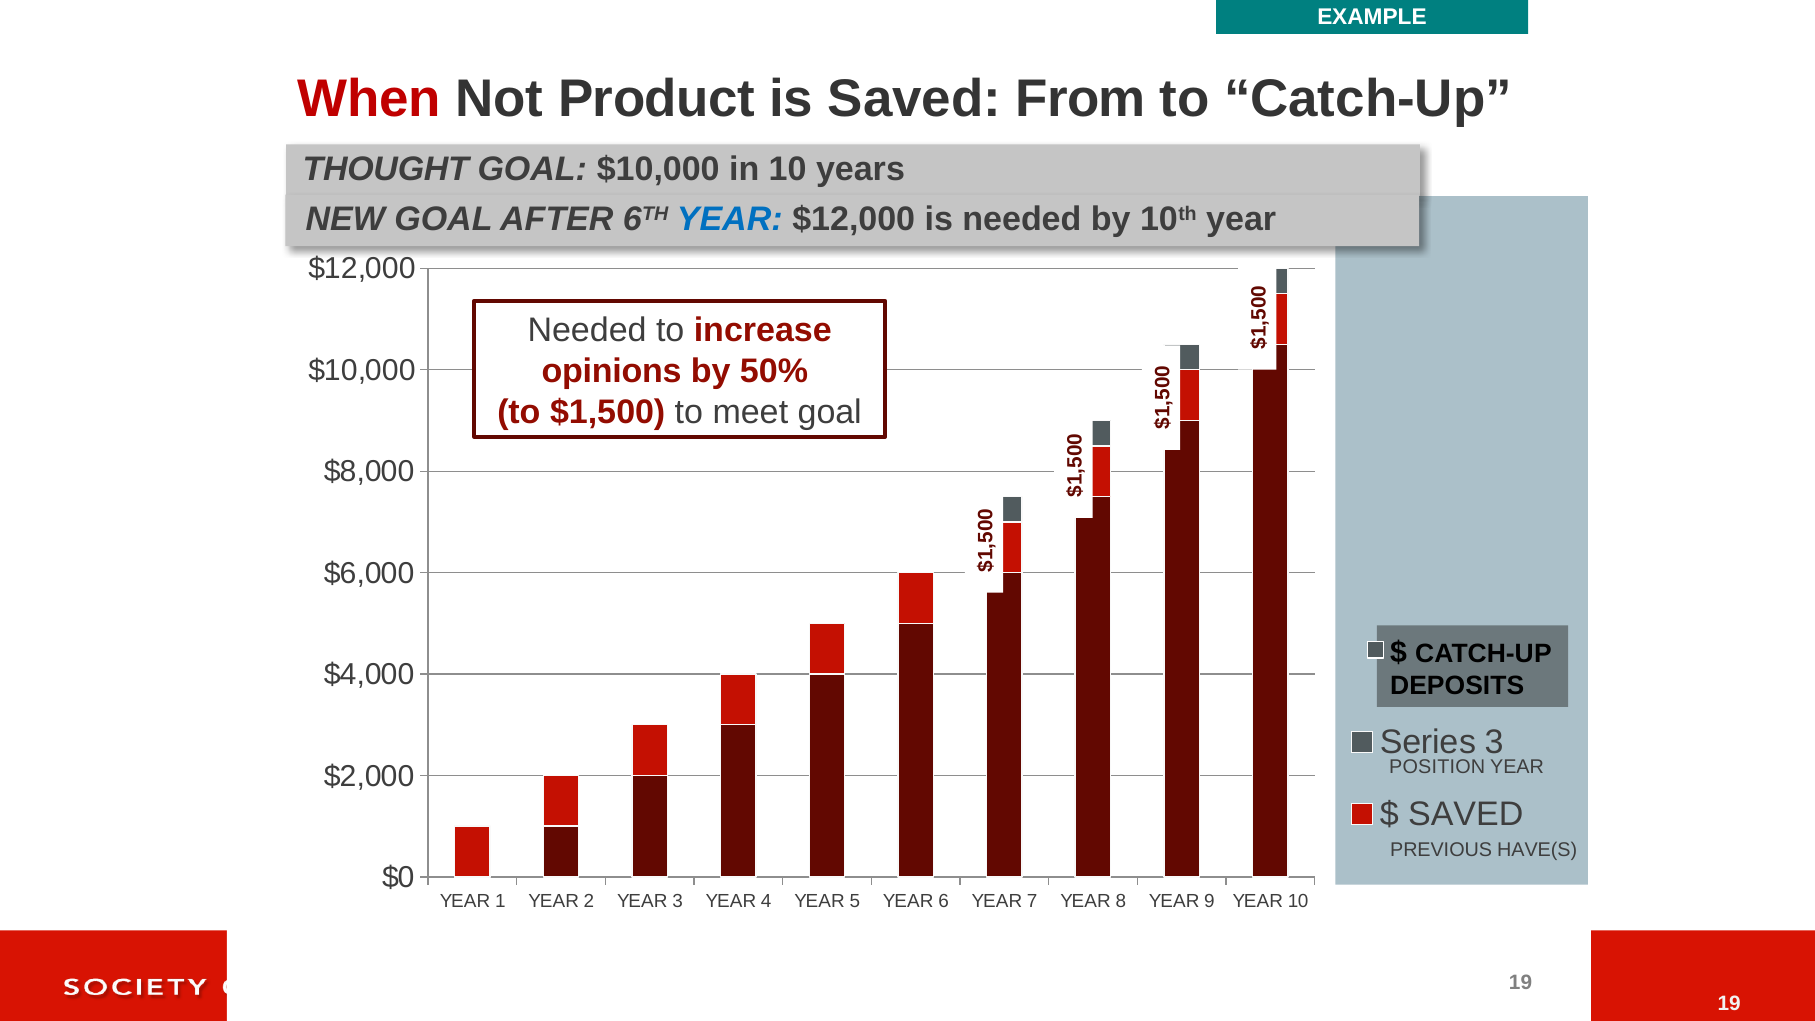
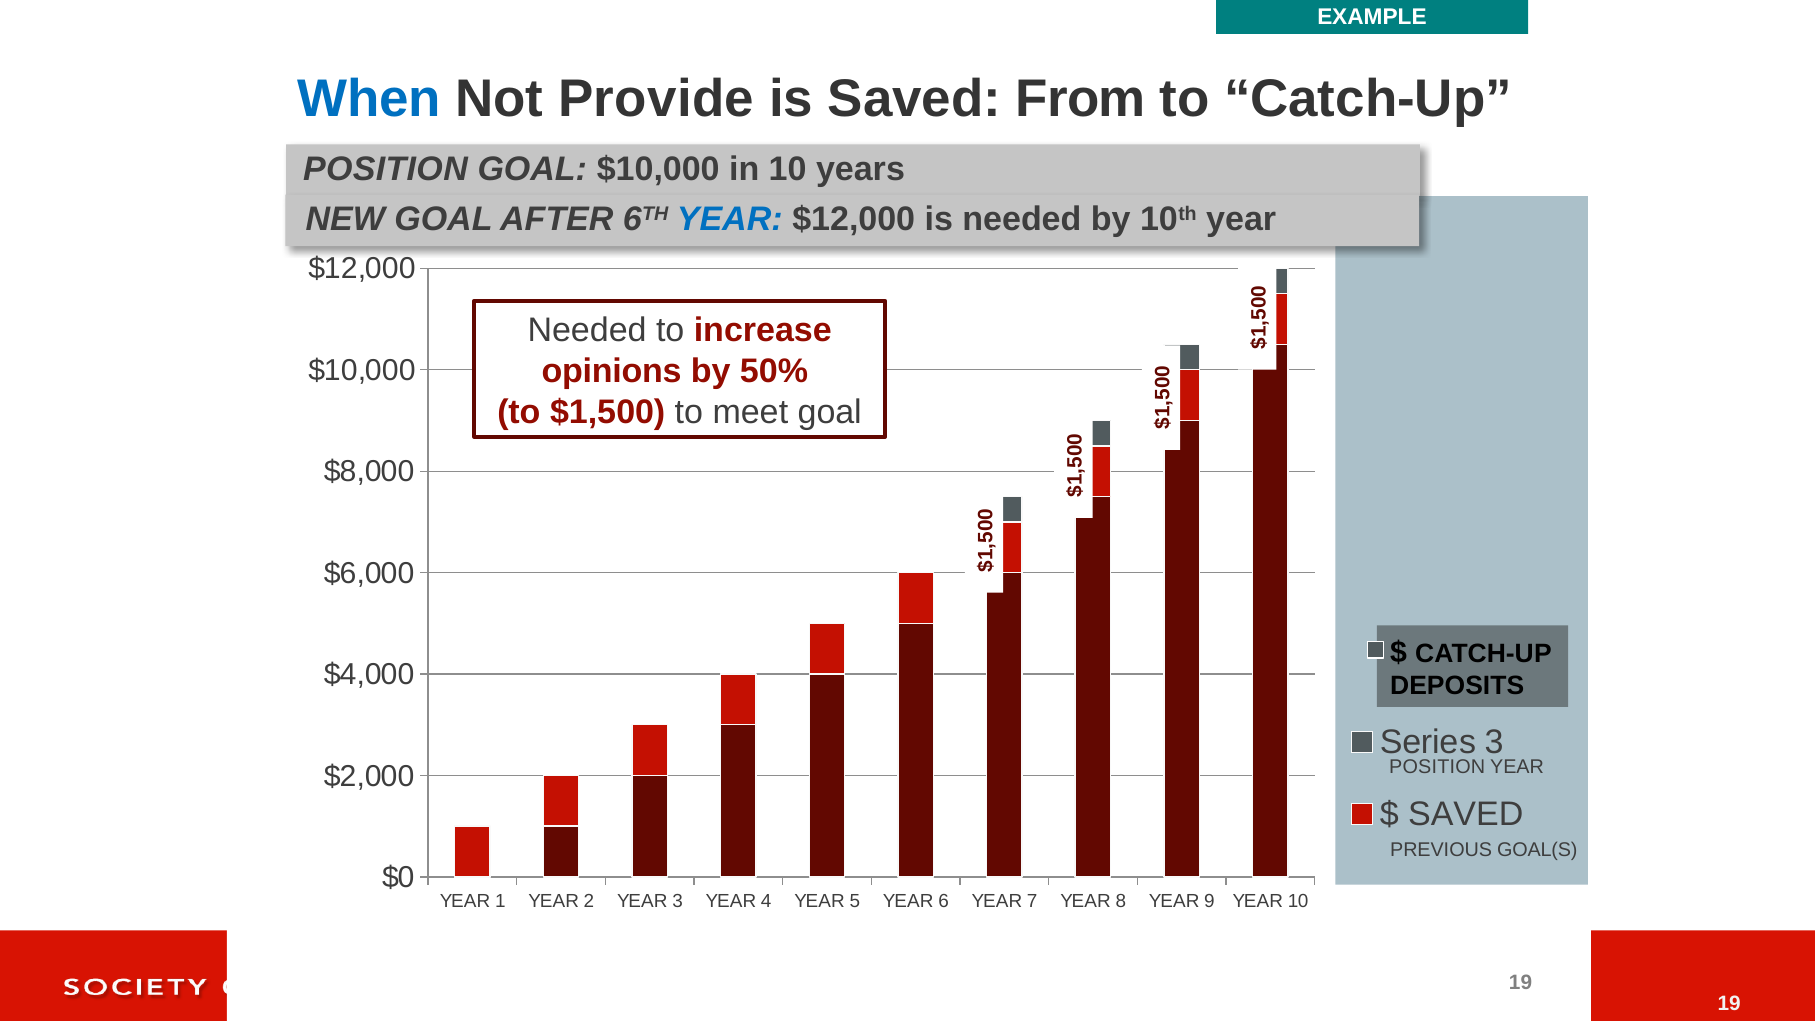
When colour: red -> blue
Product: Product -> Provide
THOUGHT at (386, 169): THOUGHT -> POSITION
HAVE(S: HAVE(S -> GOAL(S
